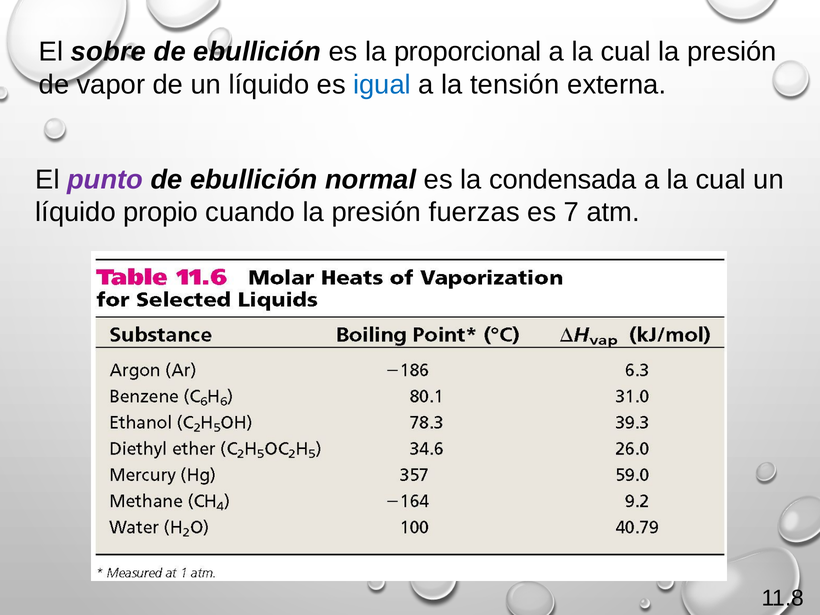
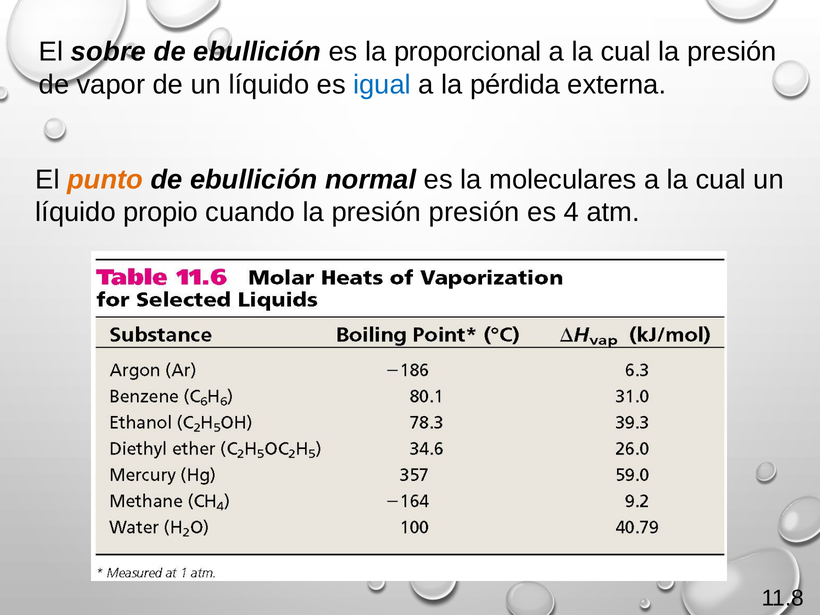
tensión: tensión -> pérdida
punto colour: purple -> orange
condensada: condensada -> moleculares
presión fuerzas: fuerzas -> presión
7: 7 -> 4
